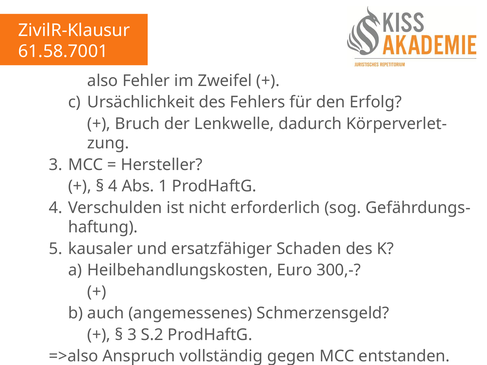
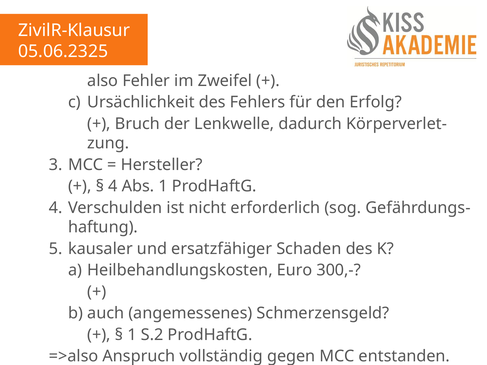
61.58.7001: 61.58.7001 -> 05.06.2325
3 at (132, 335): 3 -> 1
